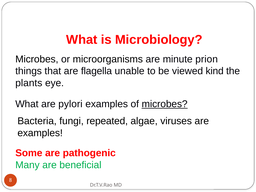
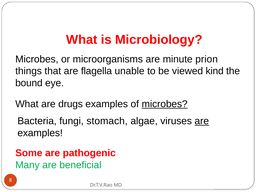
plants: plants -> bound
pylori: pylori -> drugs
repeated: repeated -> stomach
are at (202, 121) underline: none -> present
